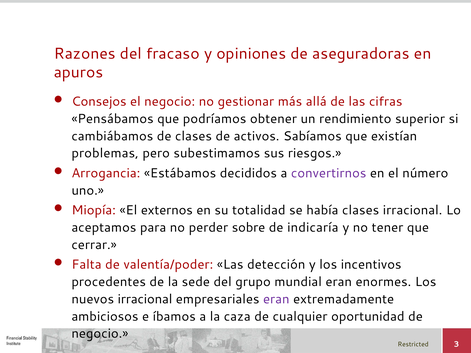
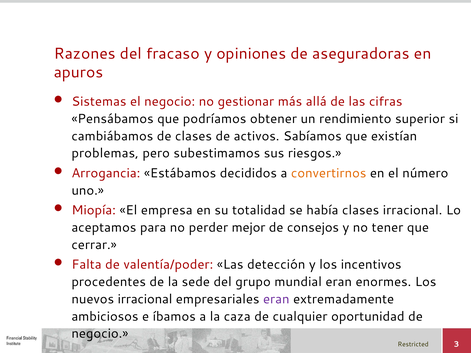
Consejos: Consejos -> Sistemas
convertirnos colour: purple -> orange
externos: externos -> empresa
sobre: sobre -> mejor
indicaría: indicaría -> consejos
